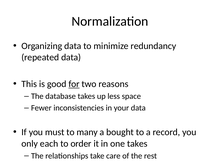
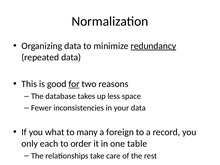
redundancy underline: none -> present
must: must -> what
bought: bought -> foreign
one takes: takes -> table
